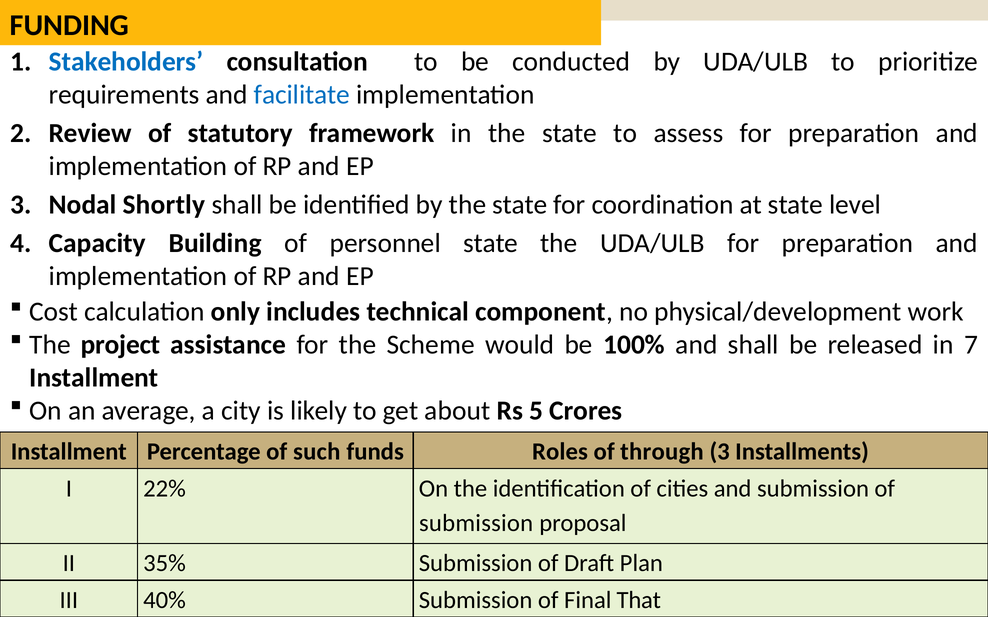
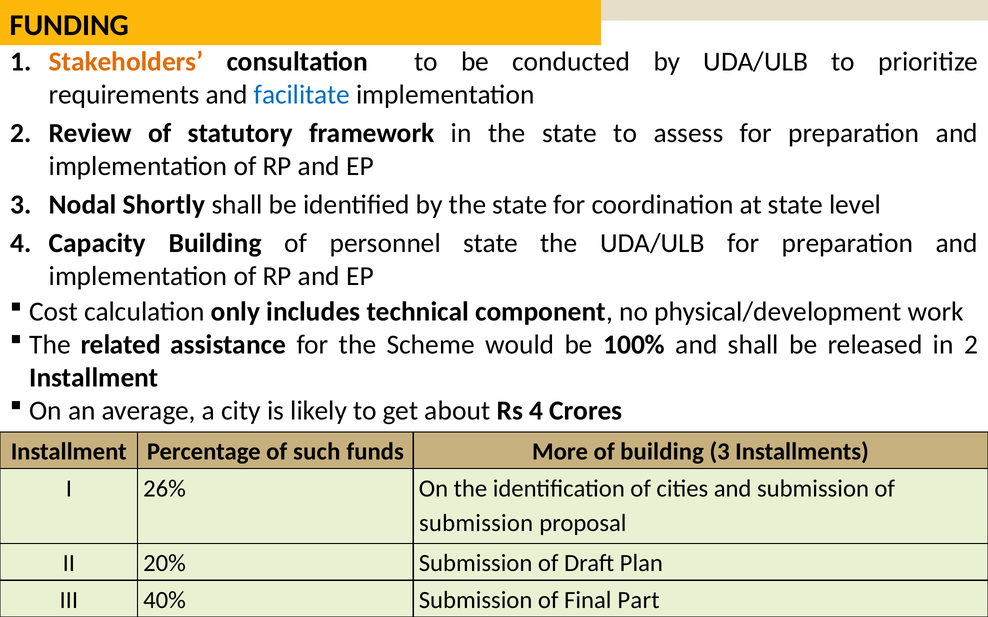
Stakeholders colour: blue -> orange
project: project -> related
in 7: 7 -> 2
Rs 5: 5 -> 4
Roles: Roles -> More
of through: through -> building
22%: 22% -> 26%
35%: 35% -> 20%
That: That -> Part
